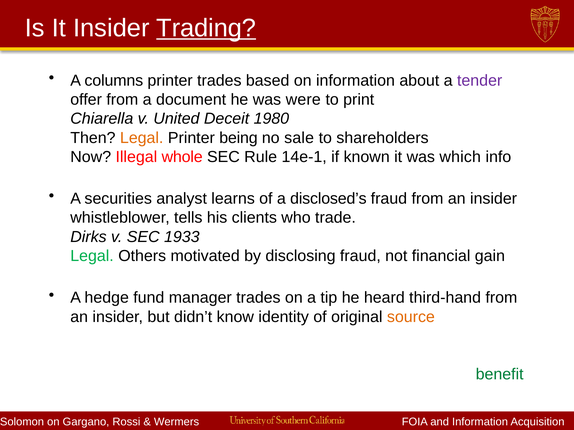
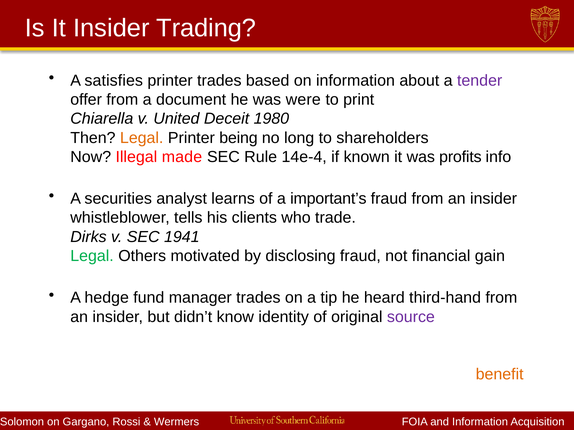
Trading underline: present -> none
columns: columns -> satisfies
sale: sale -> long
whole: whole -> made
14e-1: 14e-1 -> 14e-4
which: which -> profits
disclosed’s: disclosed’s -> important’s
1933: 1933 -> 1941
source colour: orange -> purple
benefit colour: green -> orange
